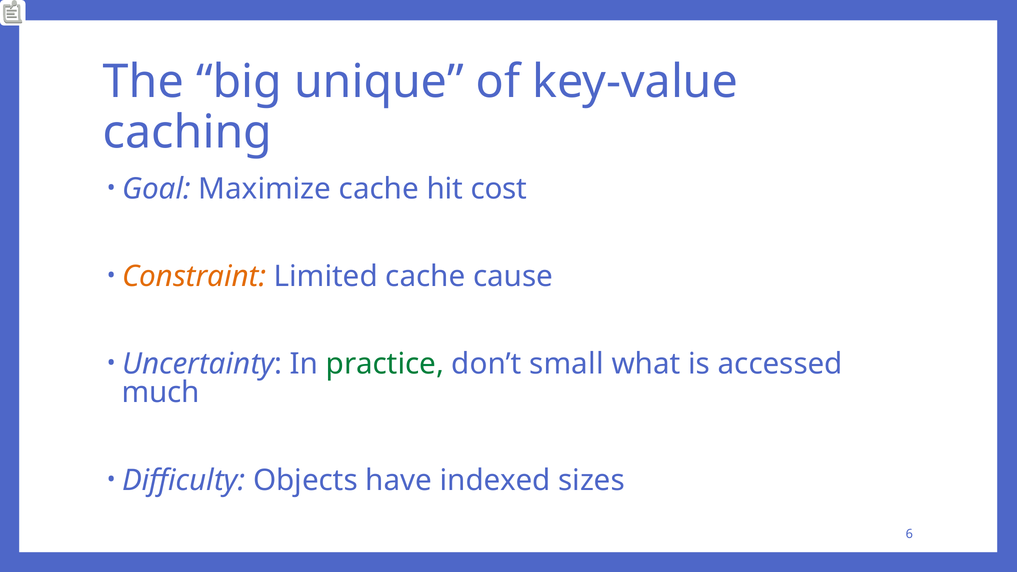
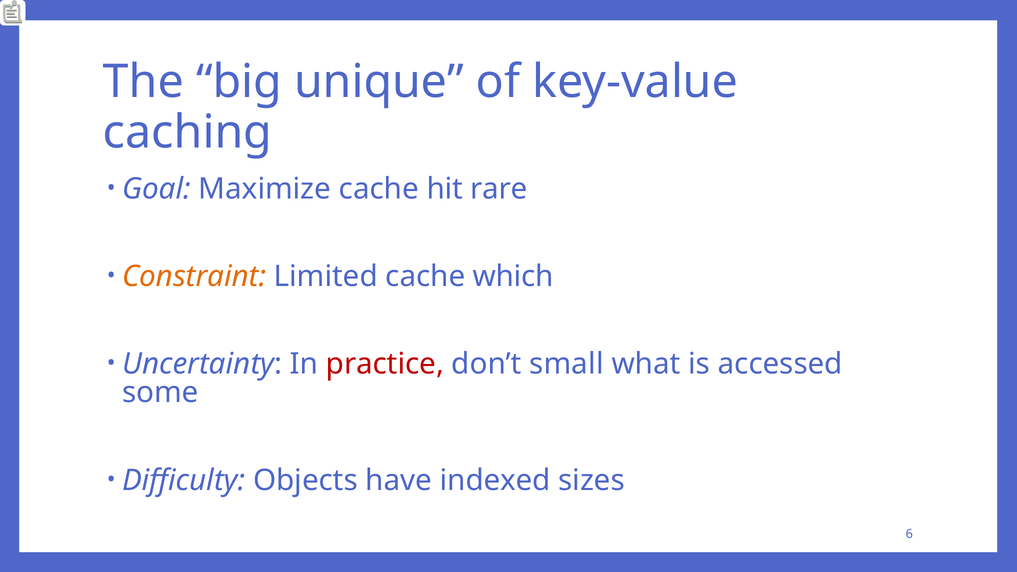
cost: cost -> rare
cause: cause -> which
practice colour: green -> red
much: much -> some
